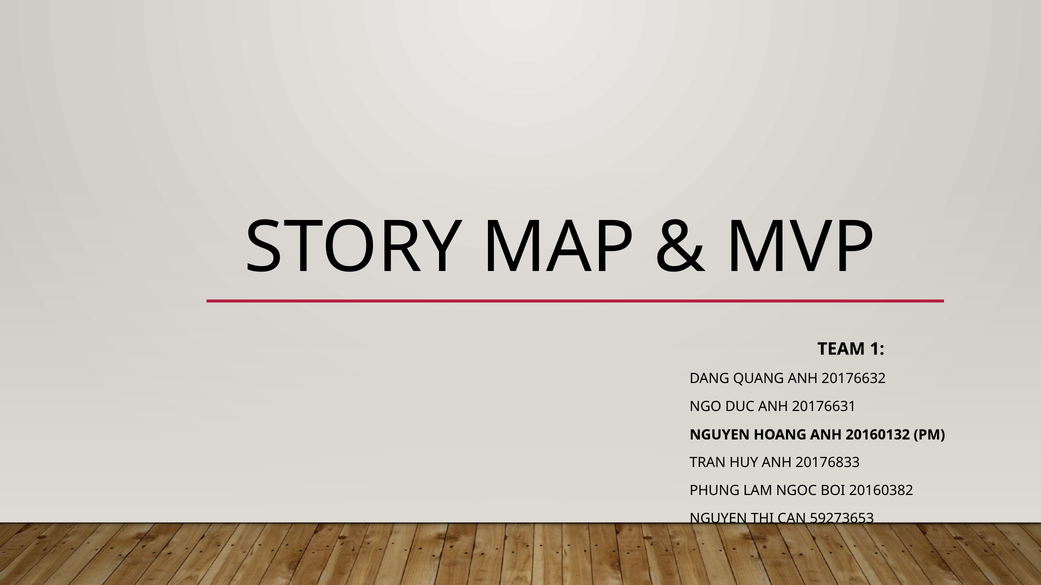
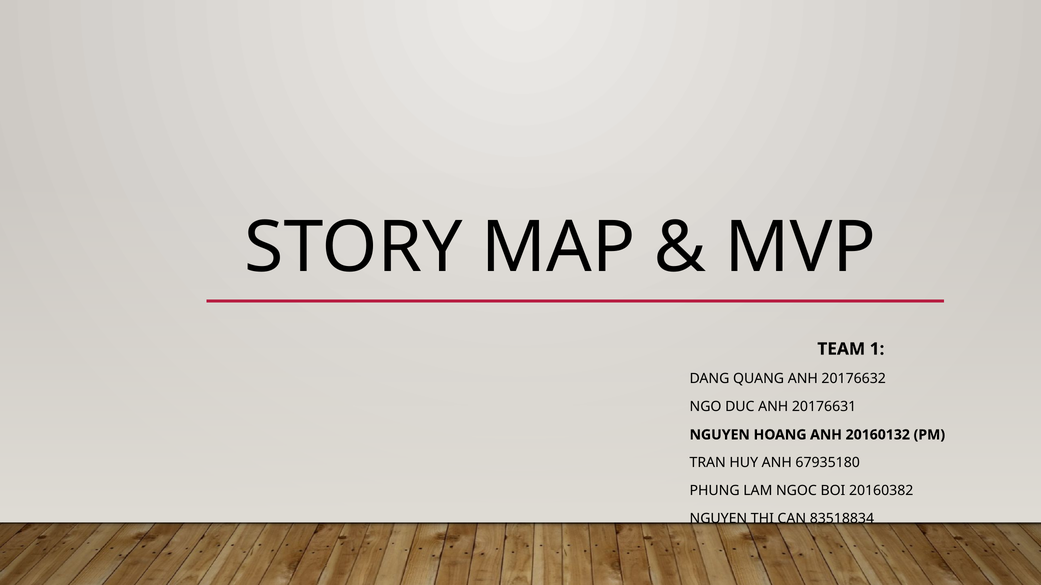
20176833: 20176833 -> 67935180
59273653: 59273653 -> 83518834
